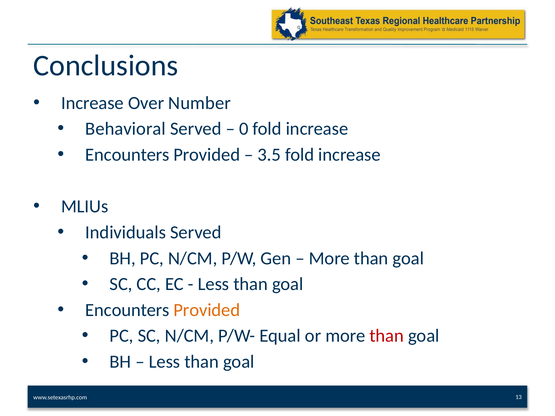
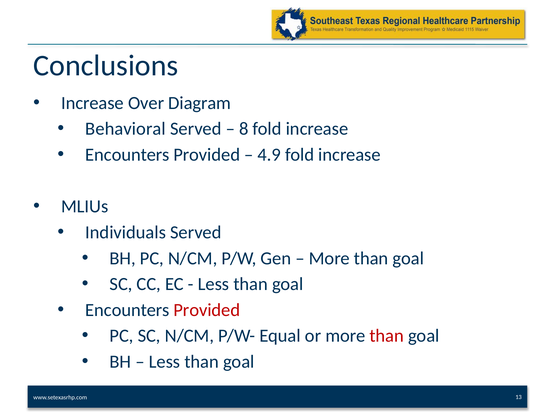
Number: Number -> Diagram
0: 0 -> 8
3.5: 3.5 -> 4.9
Provided at (207, 310) colour: orange -> red
